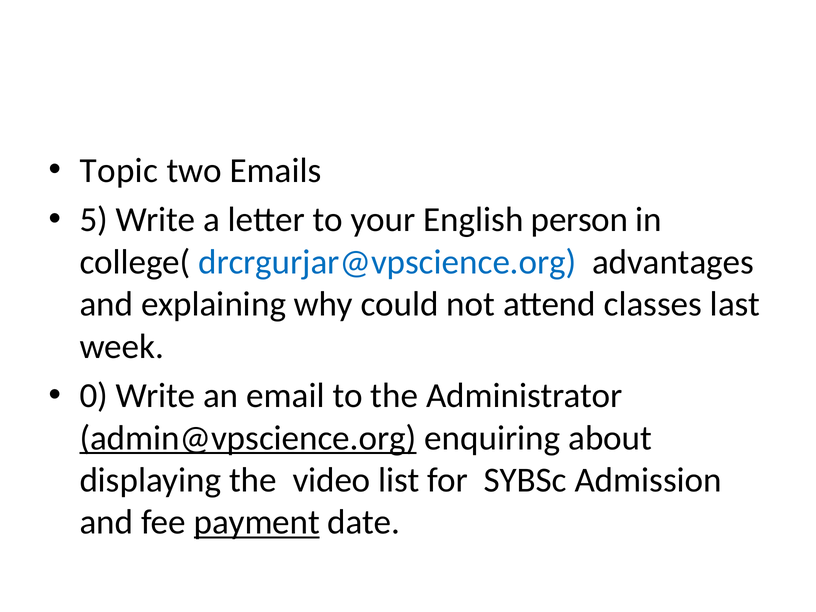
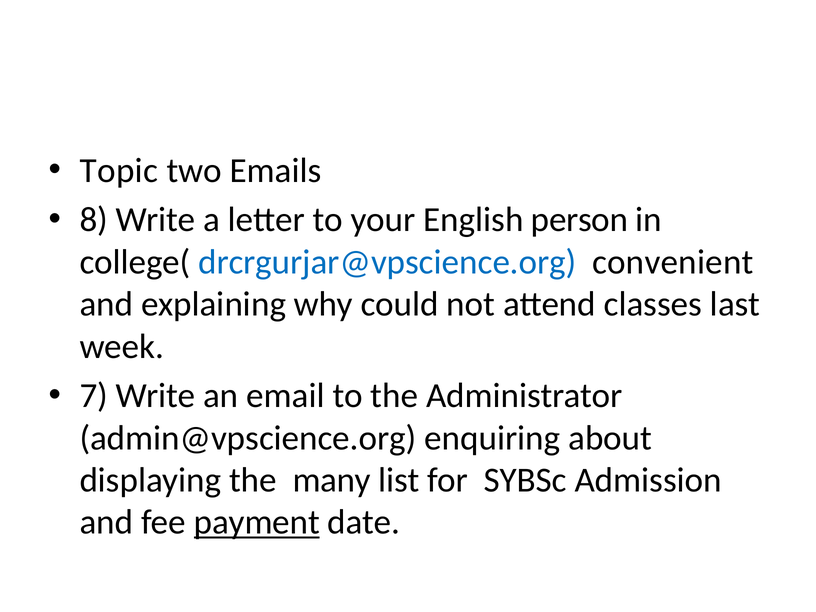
5: 5 -> 8
advantages: advantages -> convenient
0: 0 -> 7
admin@vpscience.org underline: present -> none
video: video -> many
